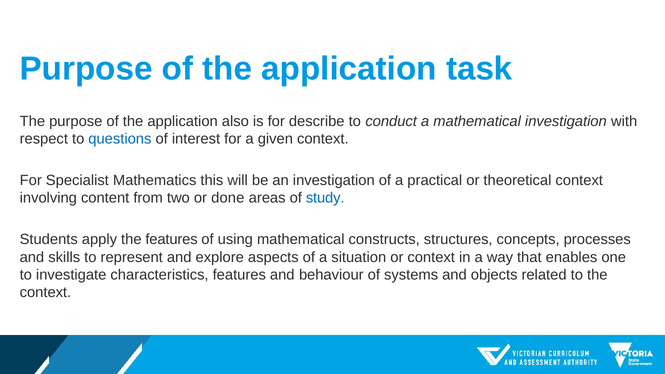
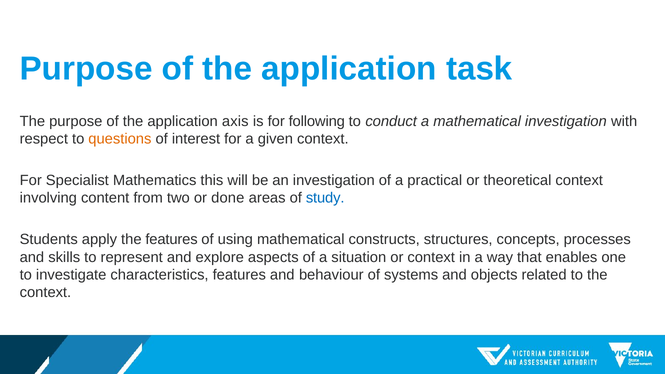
also: also -> axis
describe: describe -> following
questions colour: blue -> orange
